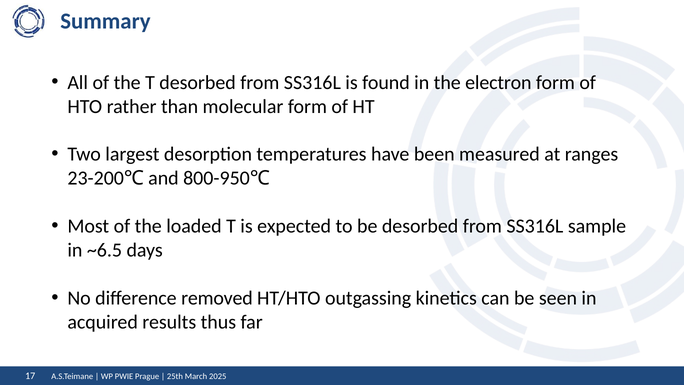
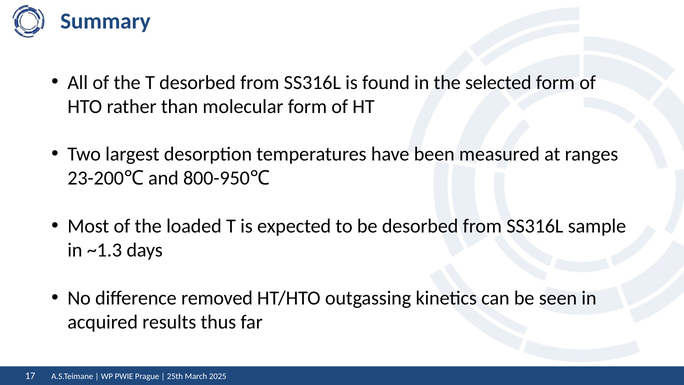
electron: electron -> selected
~6.5: ~6.5 -> ~1.3
